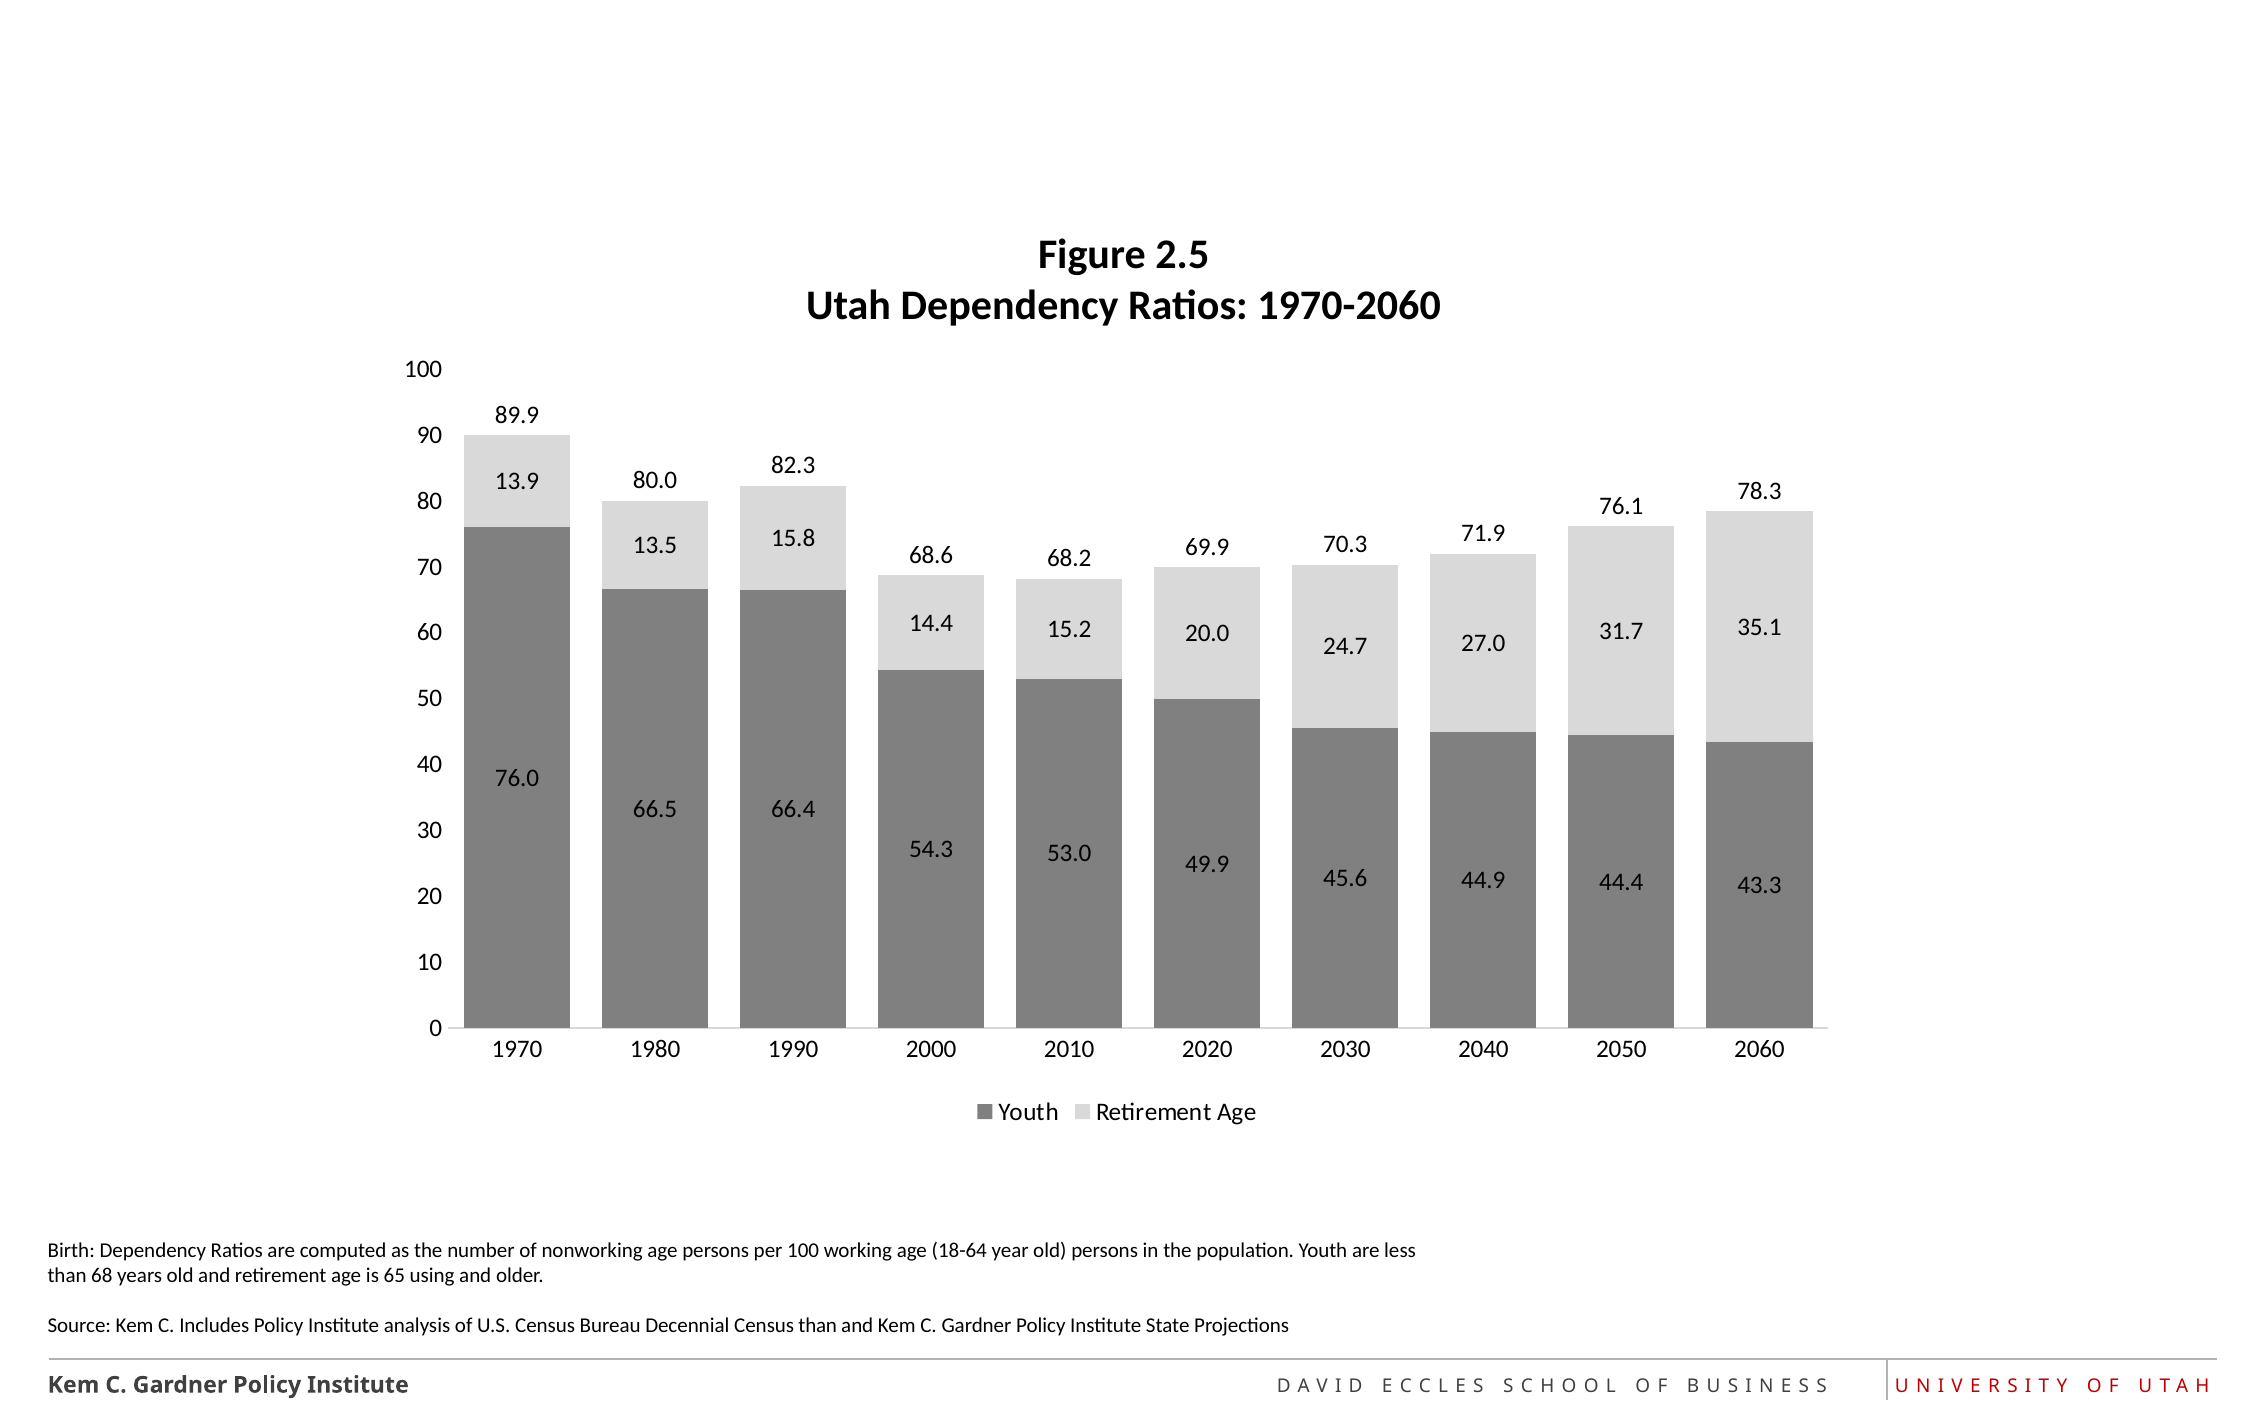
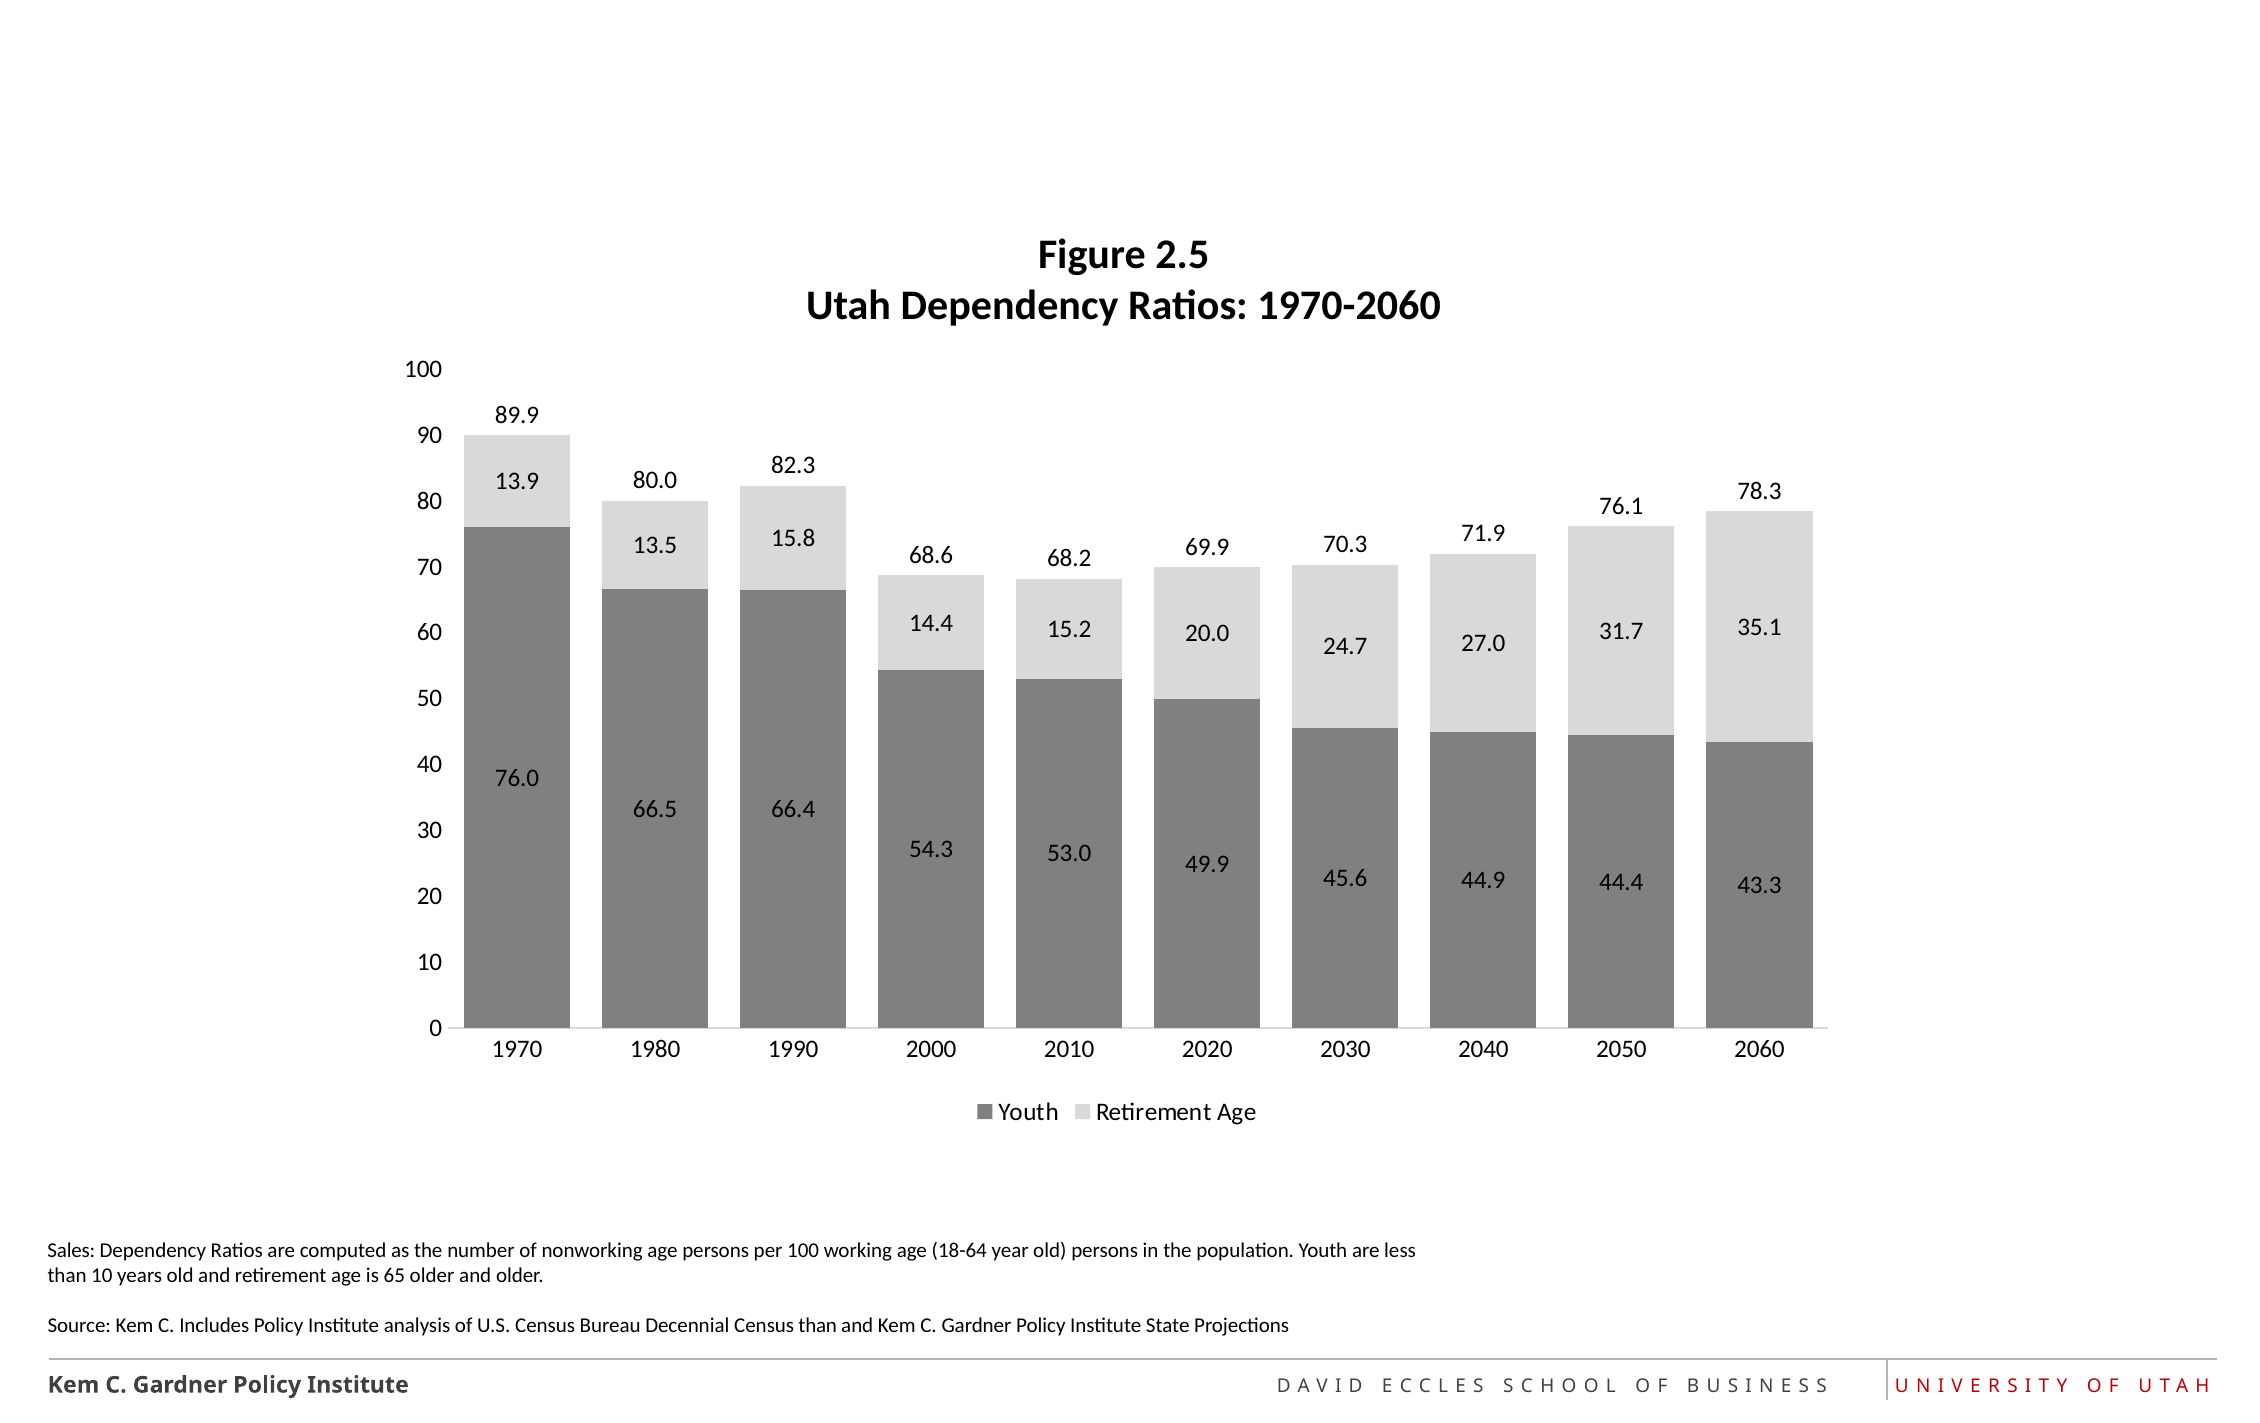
Birth: Birth -> Sales
than 68: 68 -> 10
65 using: using -> older
